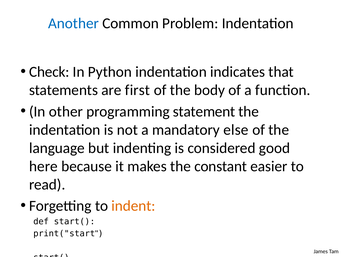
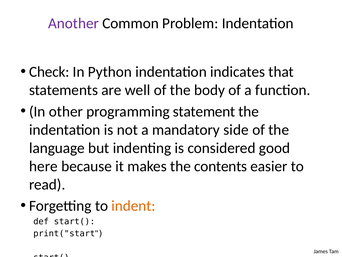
Another colour: blue -> purple
first: first -> well
else: else -> side
constant: constant -> contents
